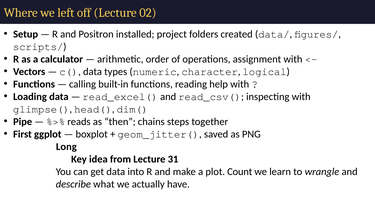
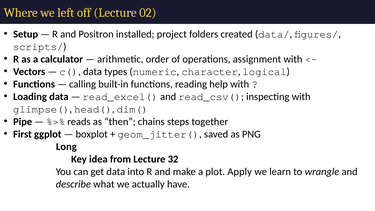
31: 31 -> 32
Count: Count -> Apply
